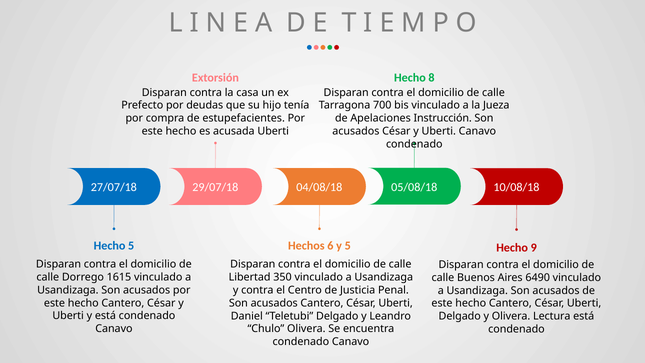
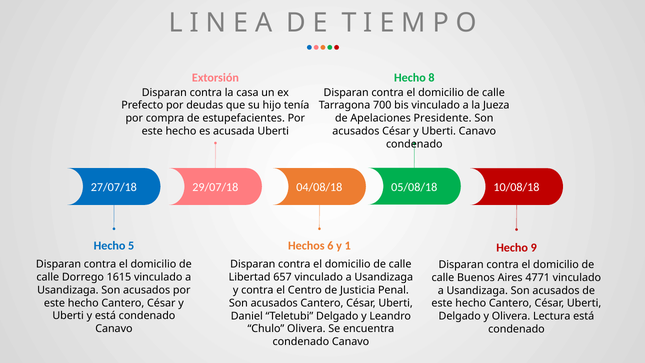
Instrucción: Instrucción -> Presidente
y 5: 5 -> 1
350: 350 -> 657
6490: 6490 -> 4771
